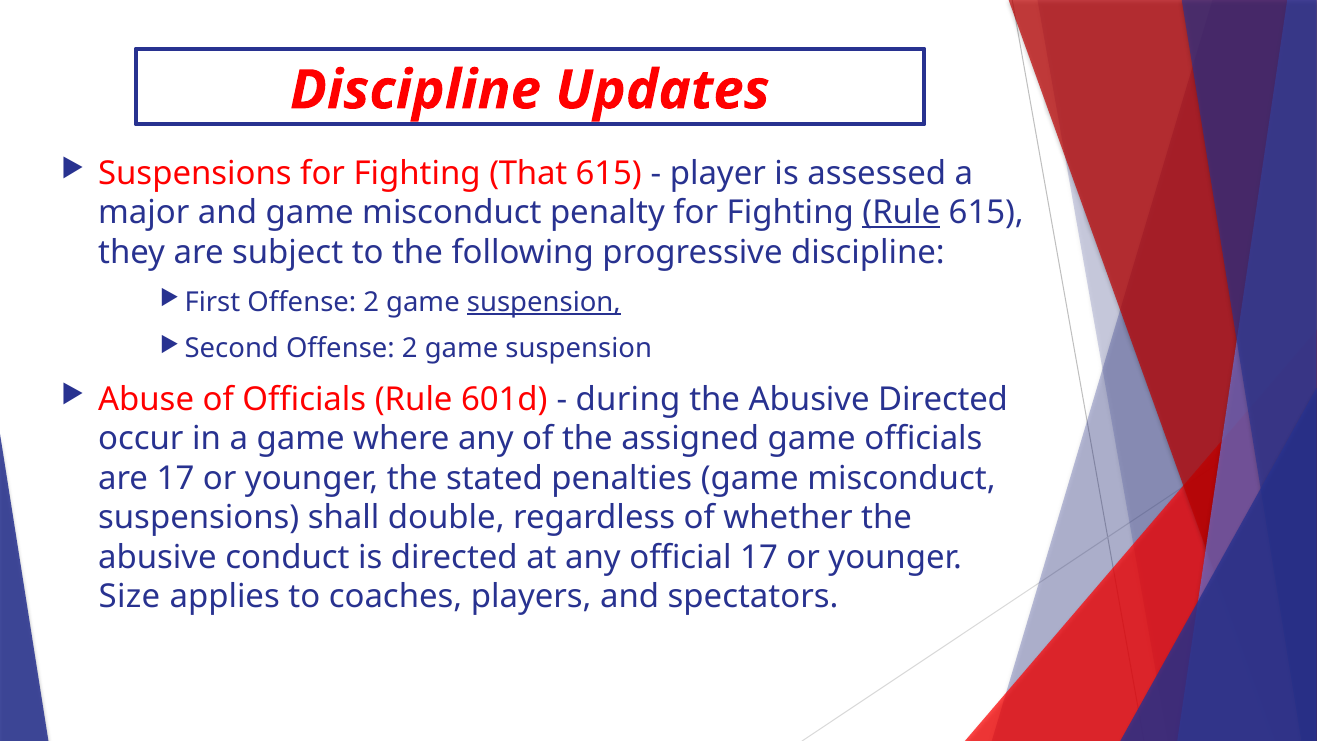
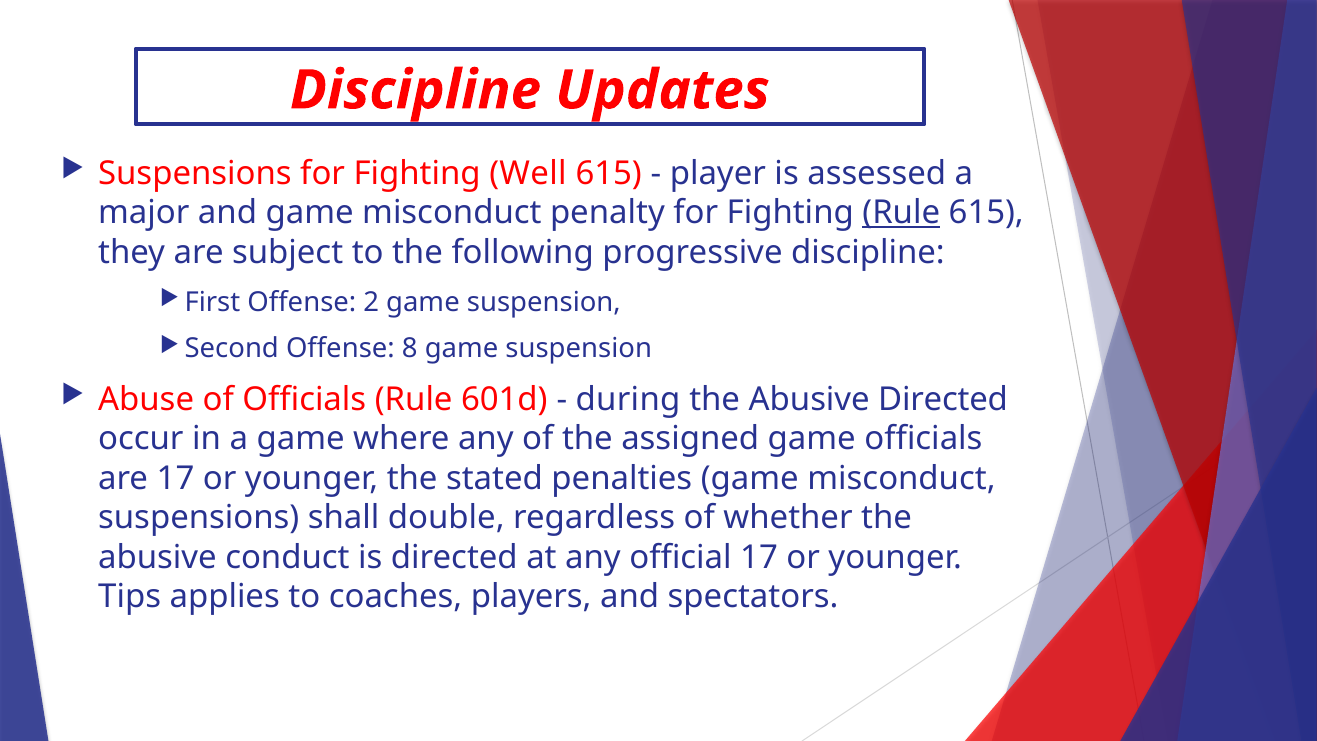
That: That -> Well
suspension at (544, 302) underline: present -> none
Second Offense 2: 2 -> 8
Size: Size -> Tips
